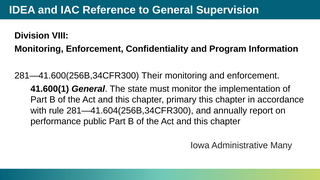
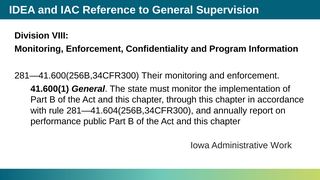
primary: primary -> through
Many: Many -> Work
